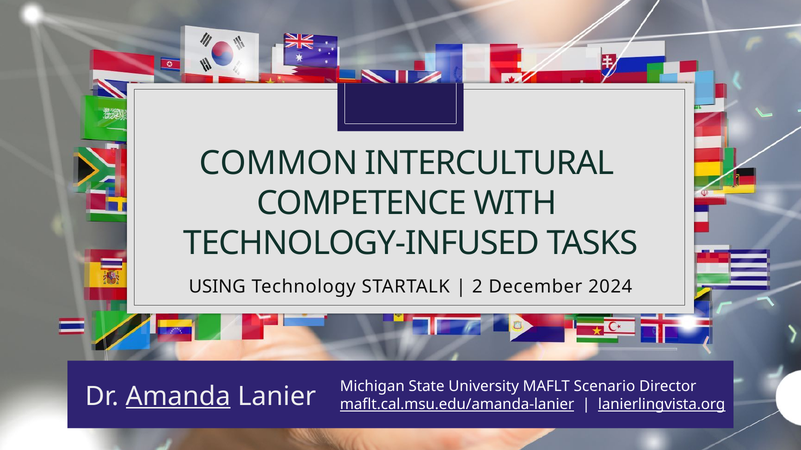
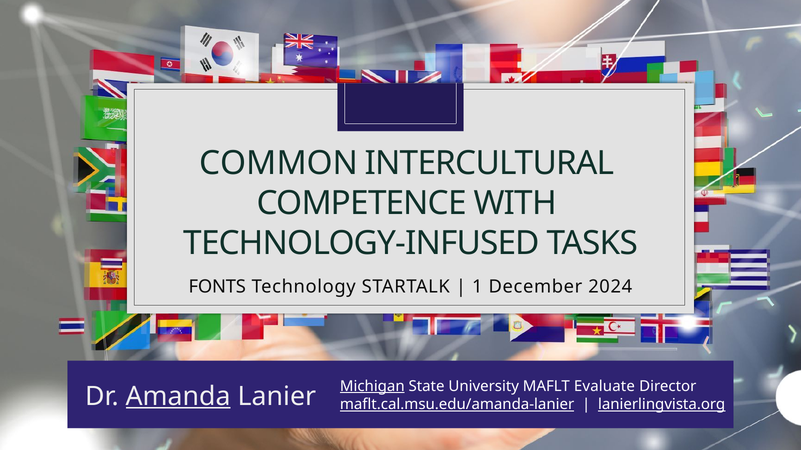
USING: USING -> FONTS
2: 2 -> 1
Michigan underline: none -> present
Scenario: Scenario -> Evaluate
